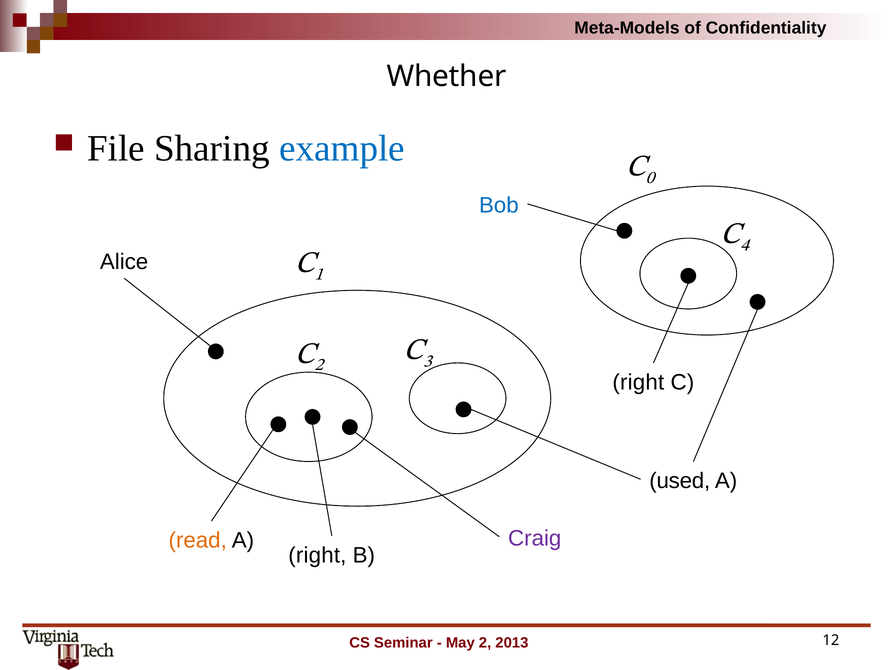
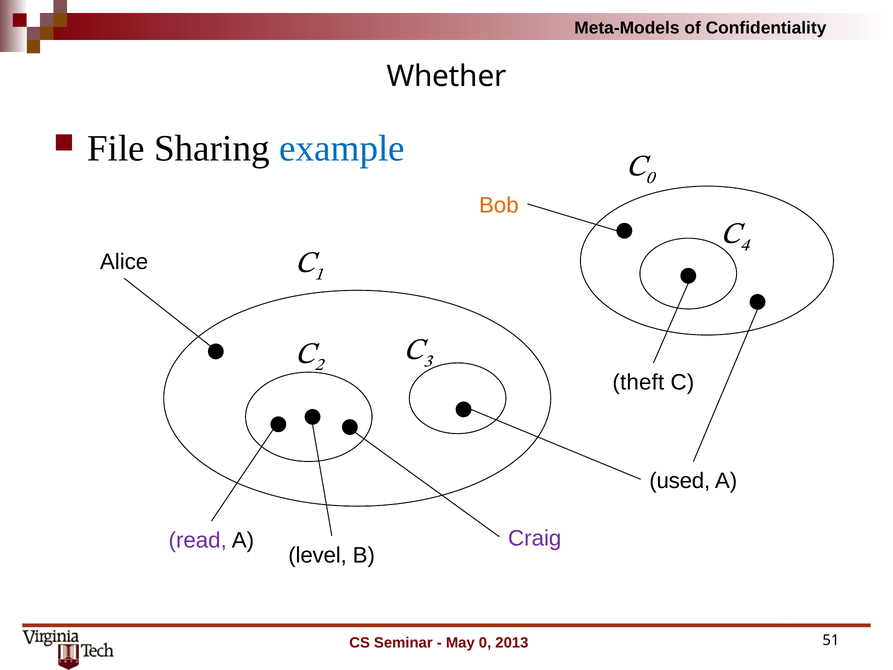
Bob colour: blue -> orange
right at (638, 382): right -> theft
read colour: orange -> purple
right at (317, 555): right -> level
2: 2 -> 0
12: 12 -> 51
